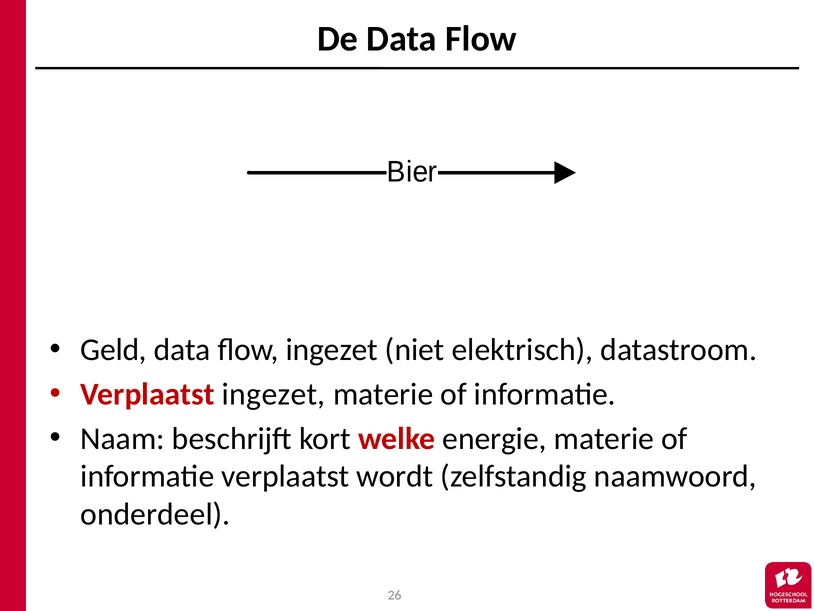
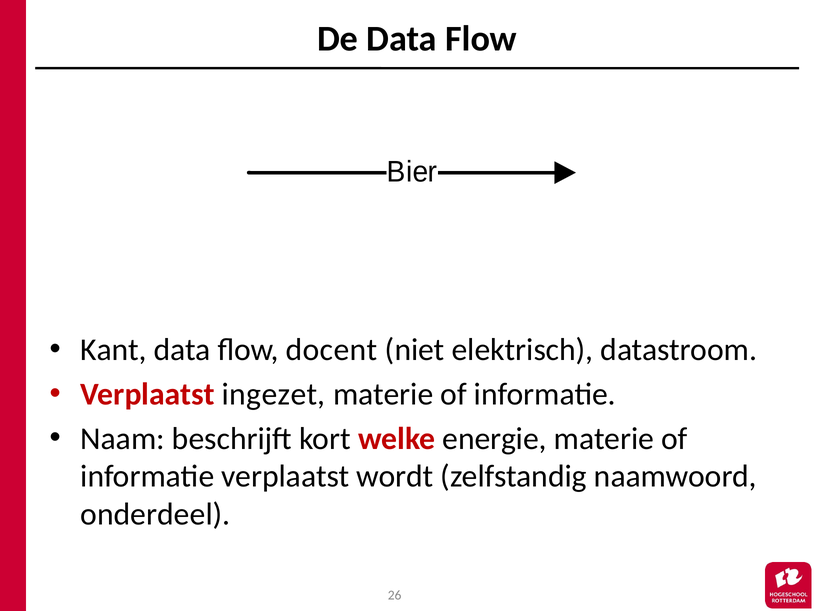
Geld: Geld -> Kant
flow ingezet: ingezet -> docent
